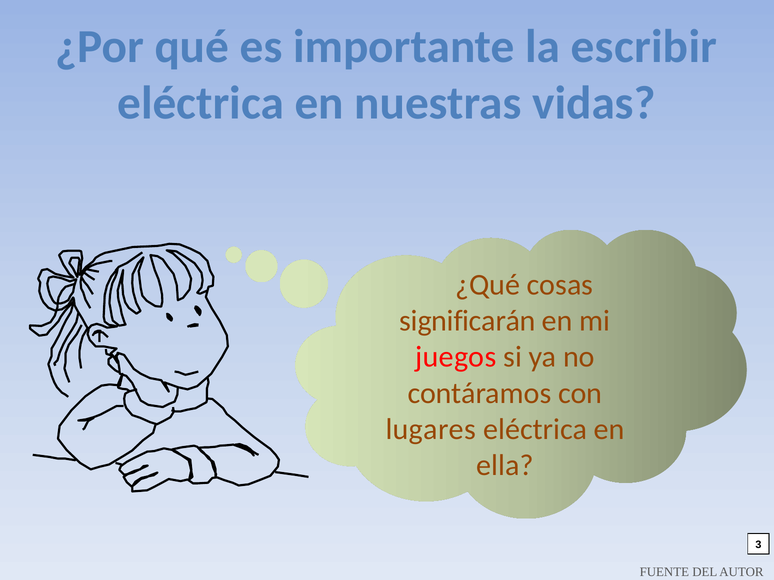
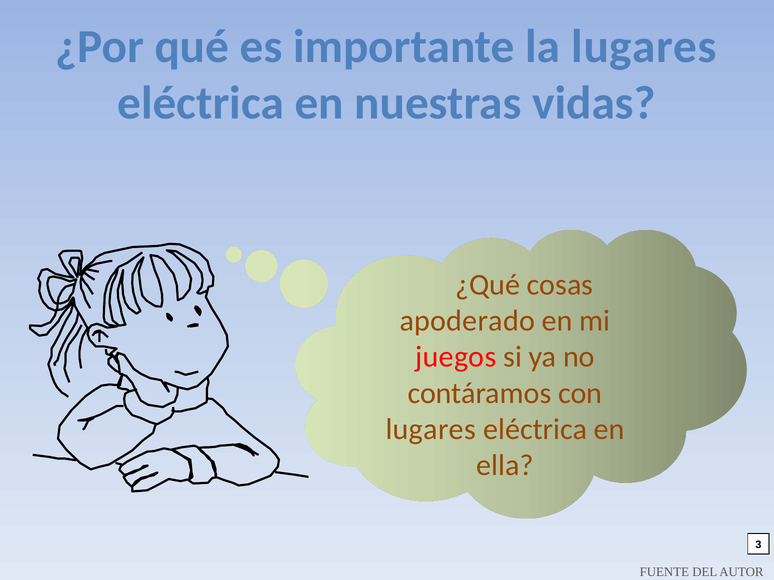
la escribir: escribir -> lugares
significarán: significarán -> apoderado
